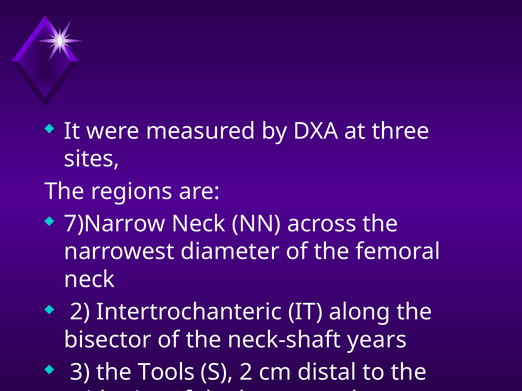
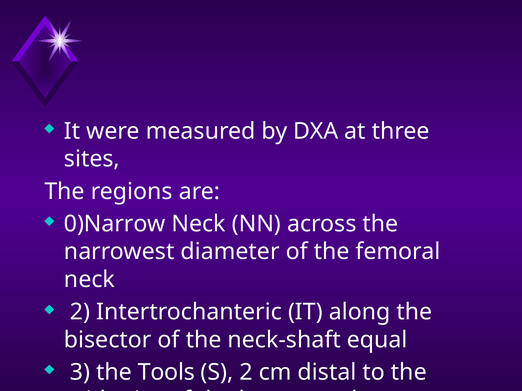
7)Narrow: 7)Narrow -> 0)Narrow
years: years -> equal
